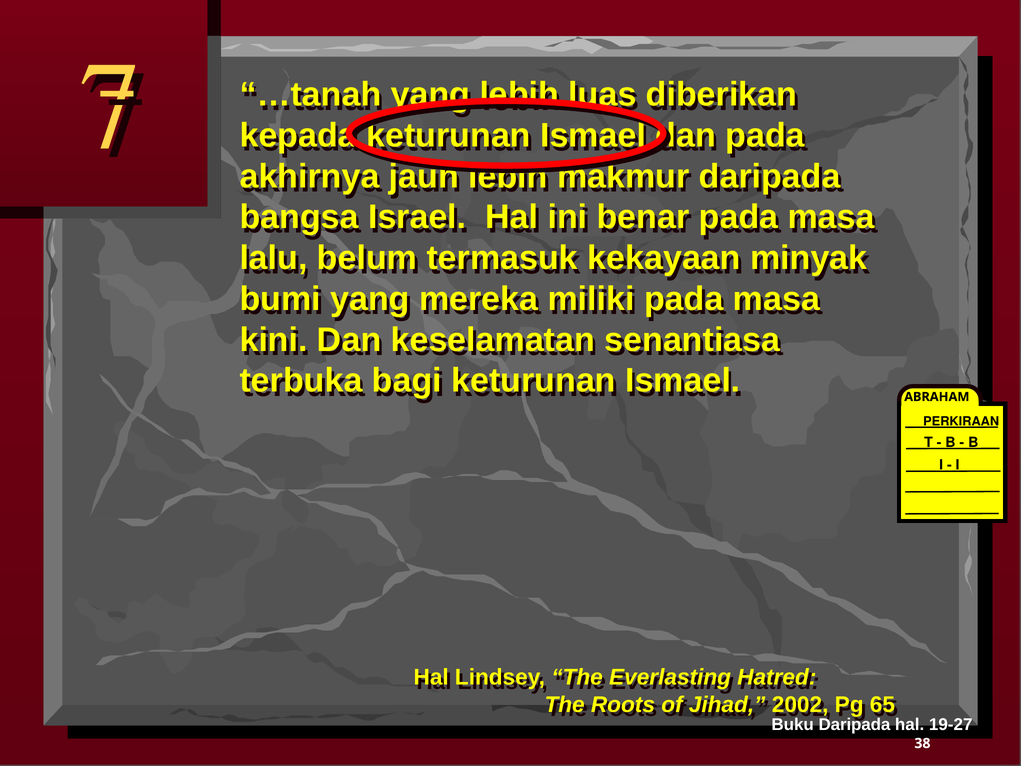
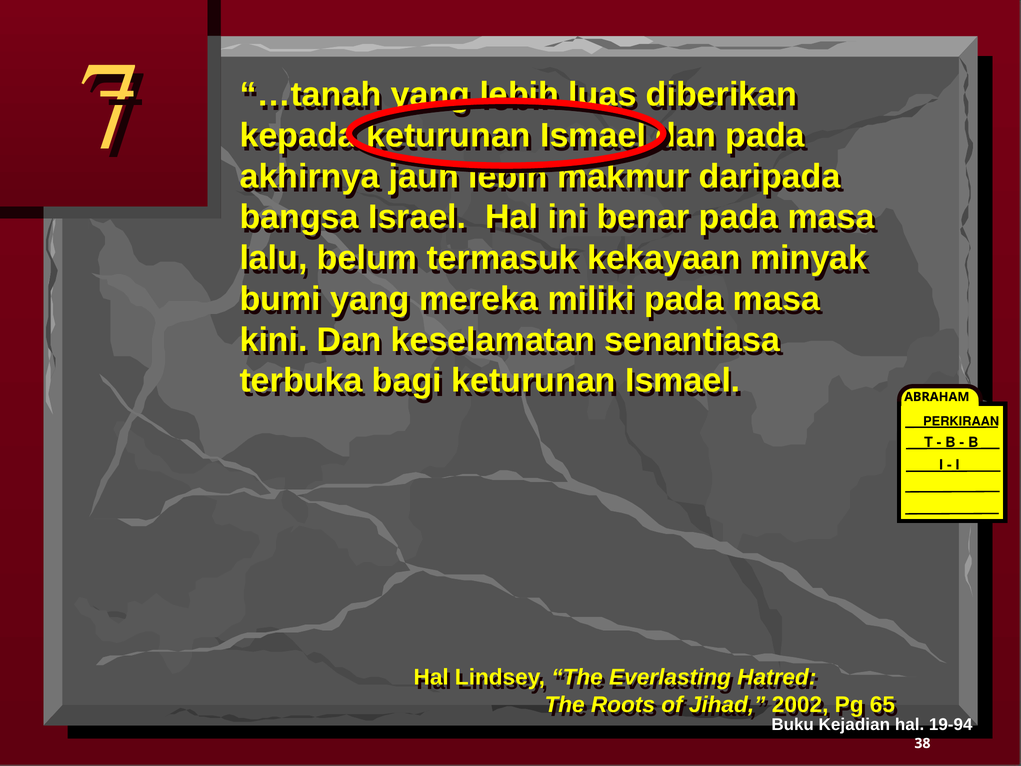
Buku Daripada: Daripada -> Kejadian
19-27: 19-27 -> 19-94
